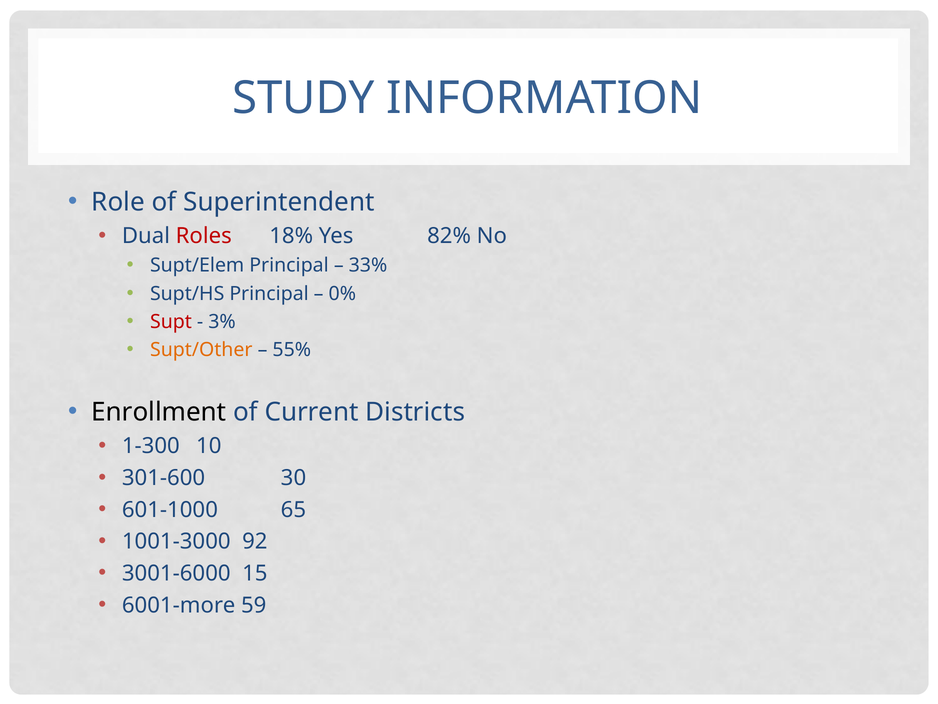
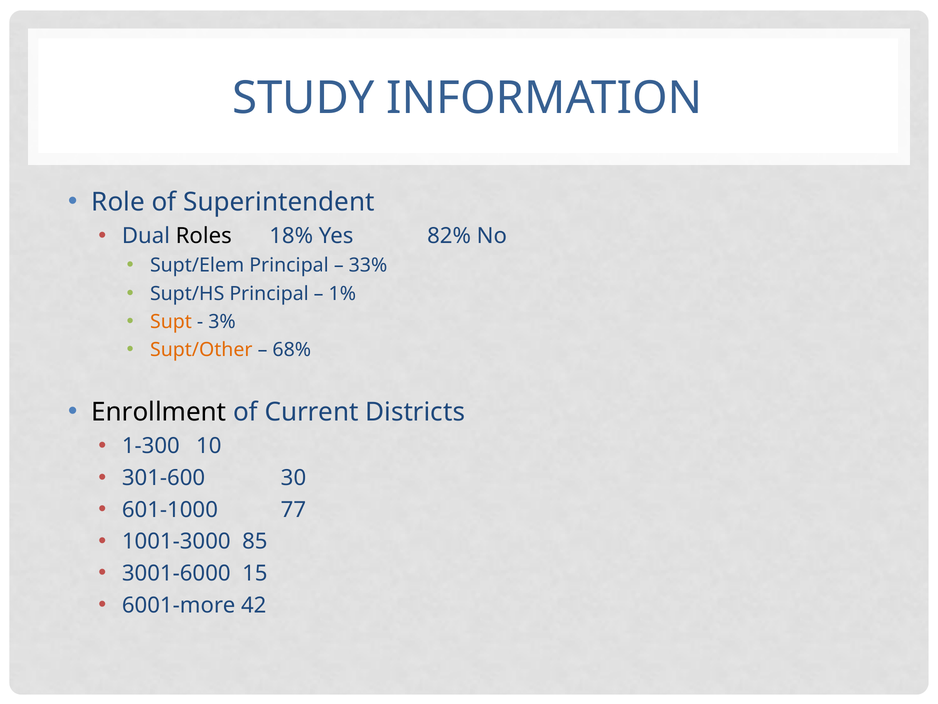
Roles colour: red -> black
0%: 0% -> 1%
Supt colour: red -> orange
55%: 55% -> 68%
65: 65 -> 77
92: 92 -> 85
59: 59 -> 42
